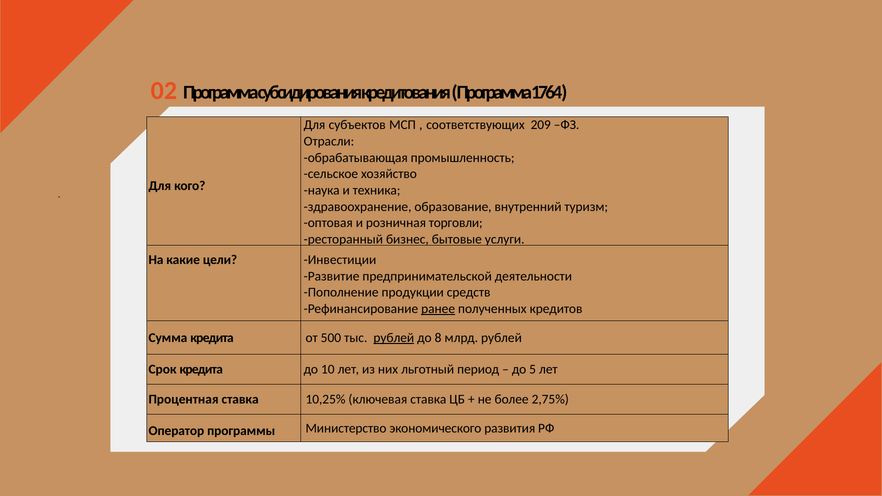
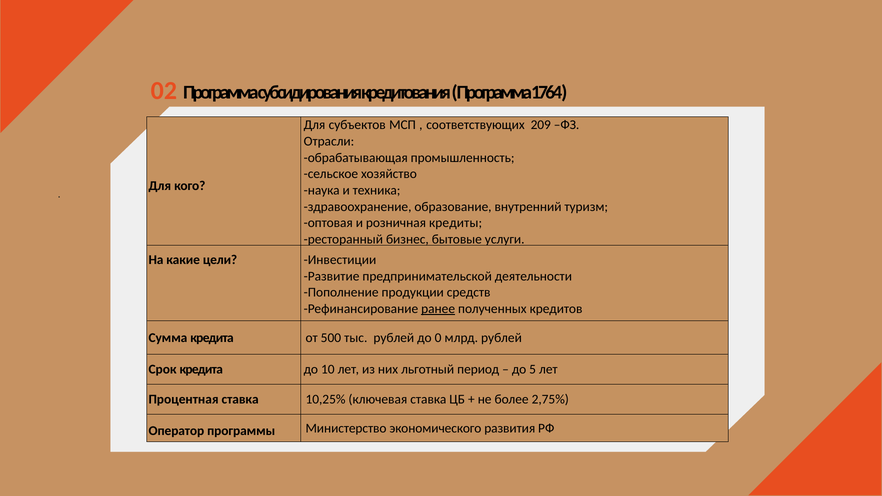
торговли: торговли -> кредиты
рублей at (394, 338) underline: present -> none
8: 8 -> 0
